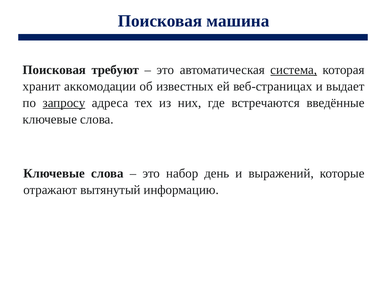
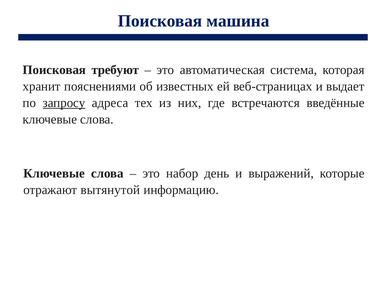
система underline: present -> none
аккомодации: аккомодации -> пояснениями
вытянутый: вытянутый -> вытянутой
